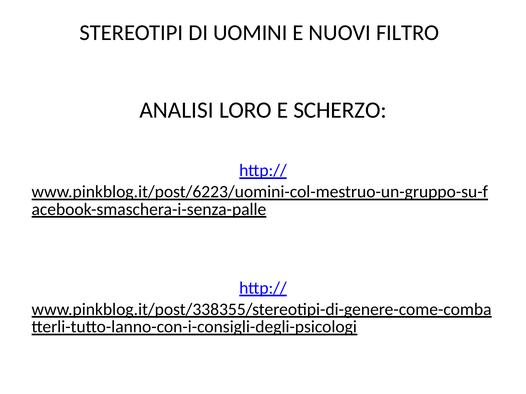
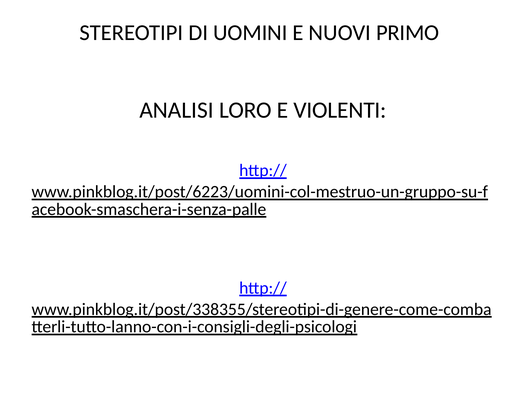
FILTRO: FILTRO -> PRIMO
SCHERZO: SCHERZO -> VIOLENTI
